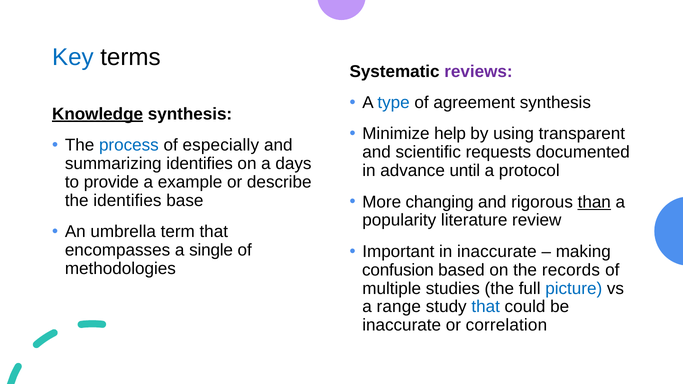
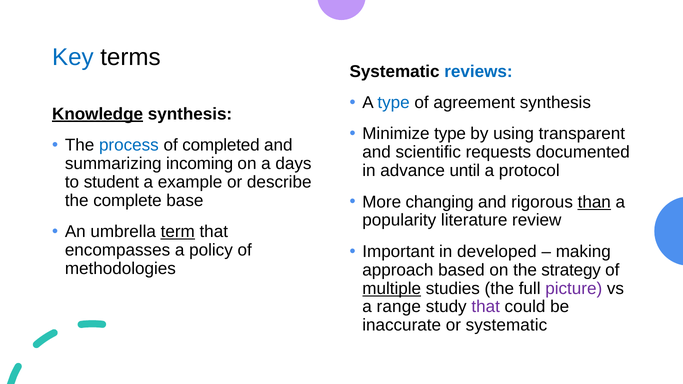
reviews colour: purple -> blue
Minimize help: help -> type
especially: especially -> completed
summarizing identifies: identifies -> incoming
provide: provide -> student
the identifies: identifies -> complete
term underline: none -> present
single: single -> policy
in inaccurate: inaccurate -> developed
confusion: confusion -> approach
records: records -> strategy
multiple underline: none -> present
picture colour: blue -> purple
that at (486, 307) colour: blue -> purple
or correlation: correlation -> systematic
